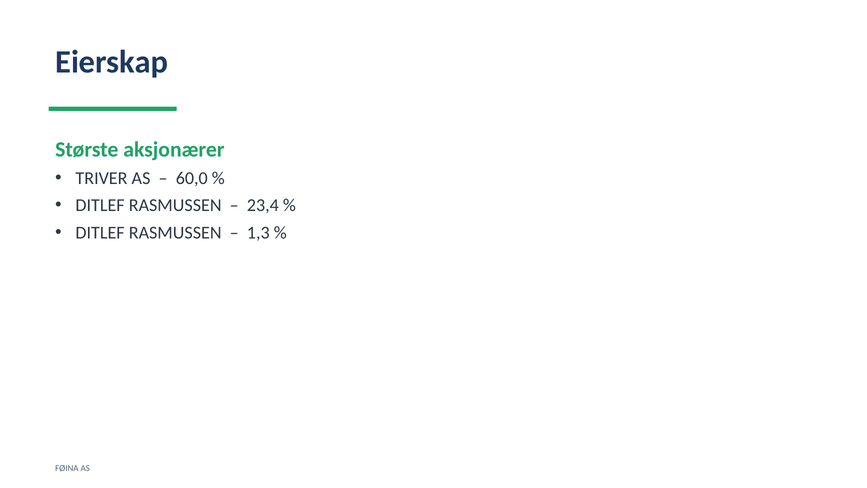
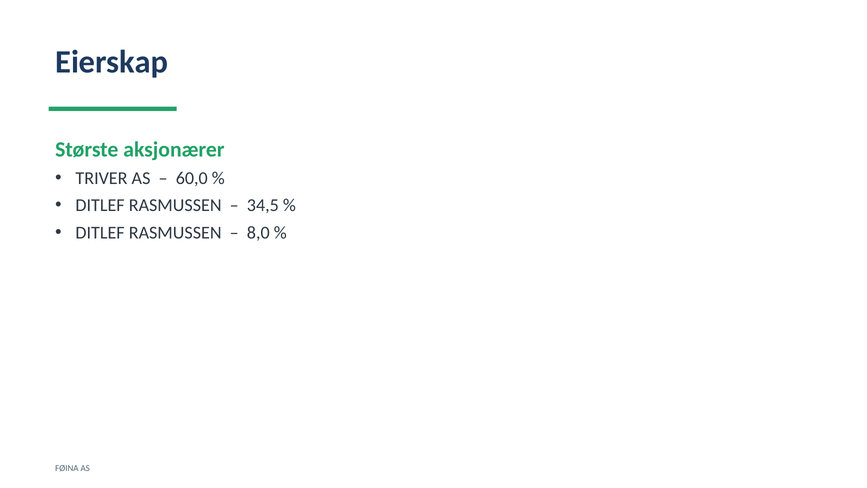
23,4: 23,4 -> 34,5
1,3: 1,3 -> 8,0
